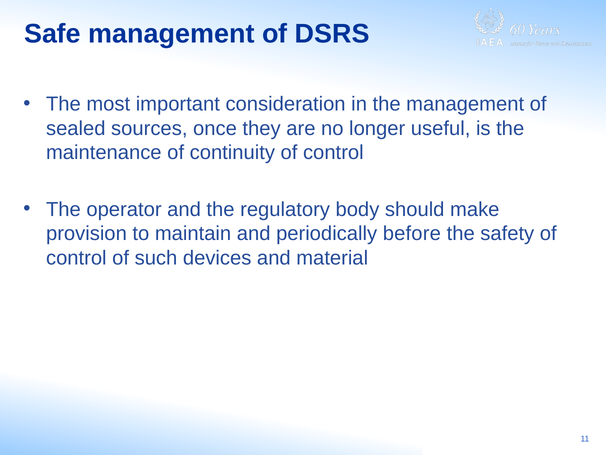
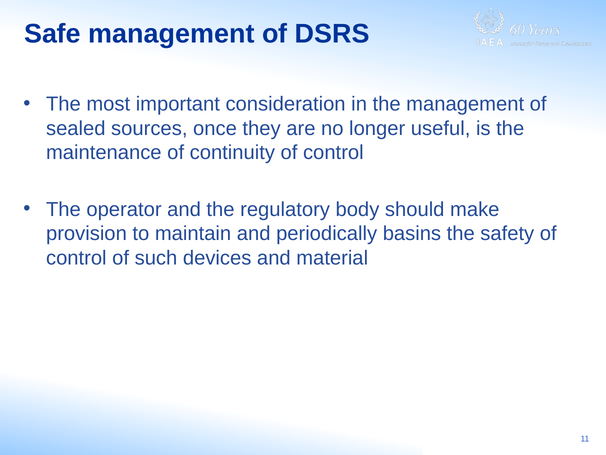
before: before -> basins
